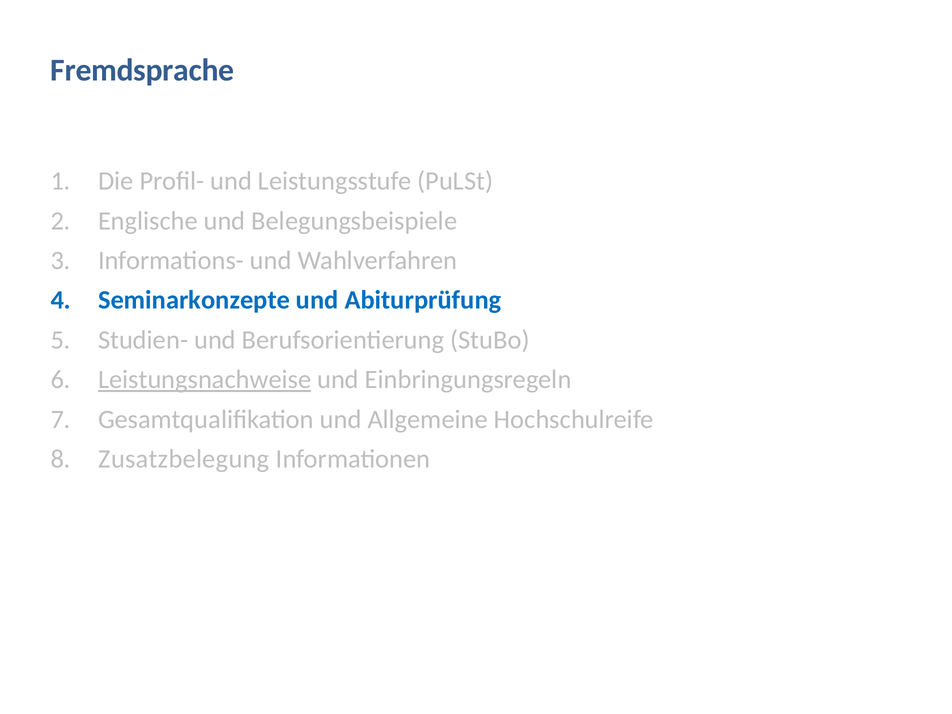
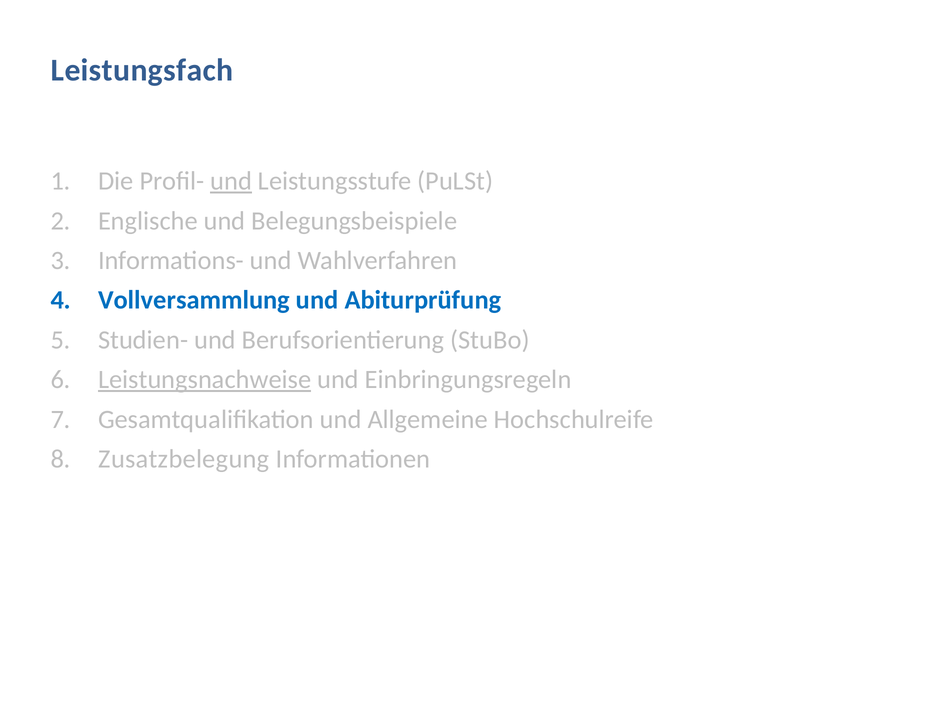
Fremdsprache: Fremdsprache -> Leistungsfach
und at (231, 181) underline: none -> present
Seminarkonzepte: Seminarkonzepte -> Vollversammlung
